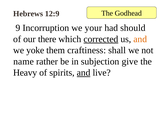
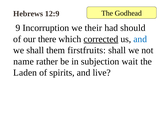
your: your -> their
and at (140, 39) colour: orange -> blue
we yoke: yoke -> shall
craftiness: craftiness -> firstfruits
give: give -> wait
Heavy: Heavy -> Laden
and at (84, 73) underline: present -> none
